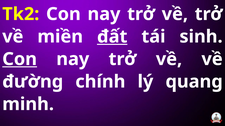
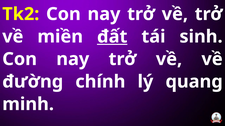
Con at (20, 59) underline: present -> none
